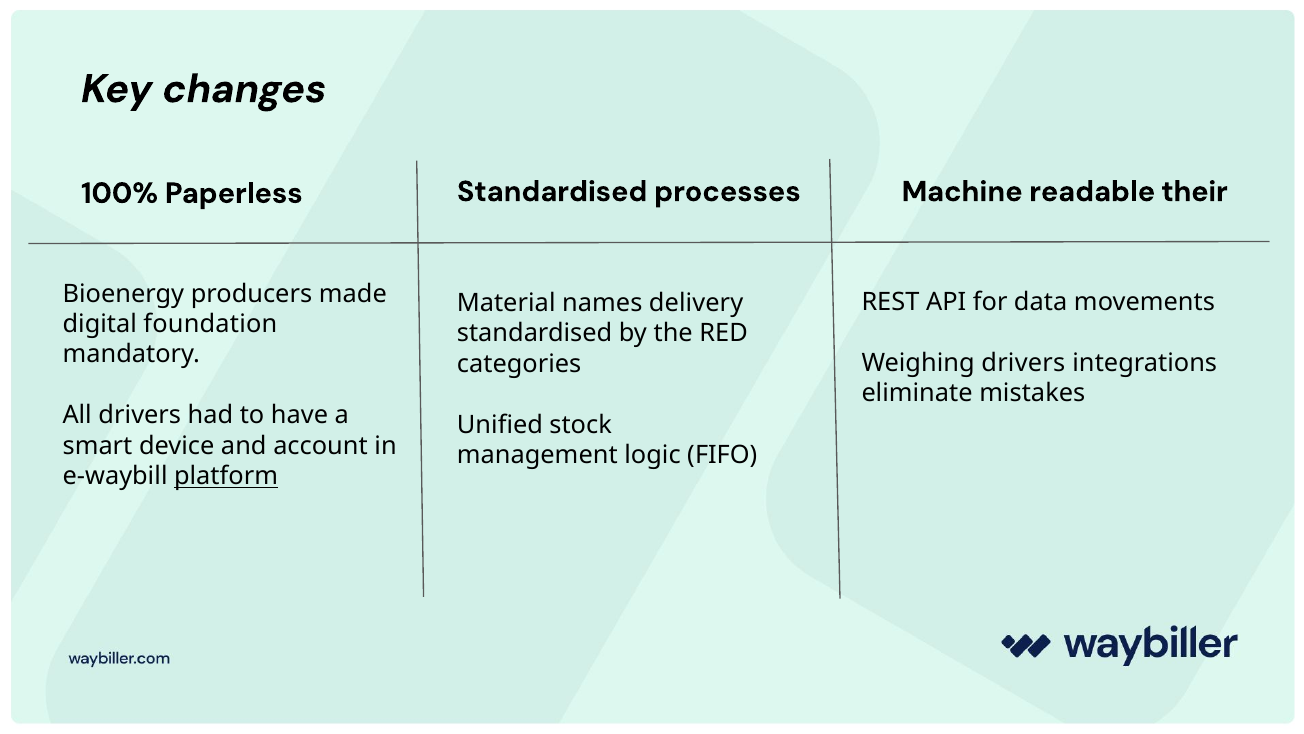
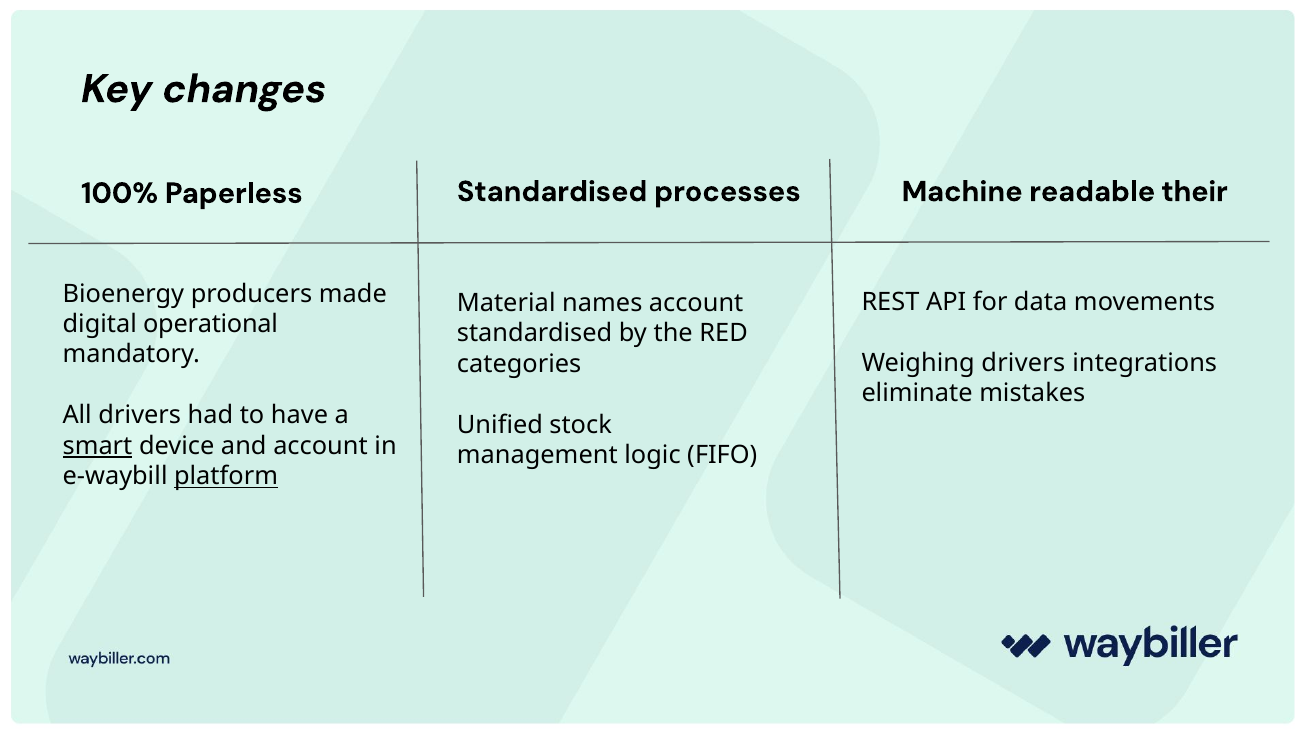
names delivery: delivery -> account
foundation: foundation -> operational
smart underline: none -> present
